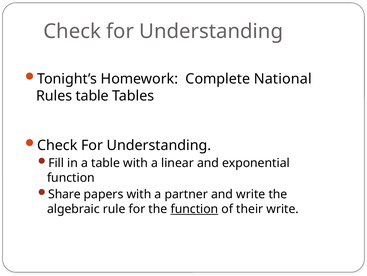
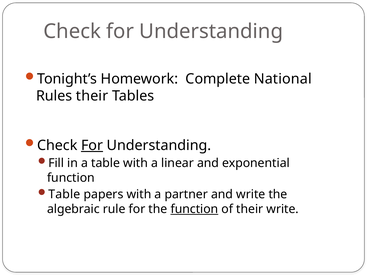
Rules table: table -> their
For at (92, 145) underline: none -> present
Share at (64, 194): Share -> Table
